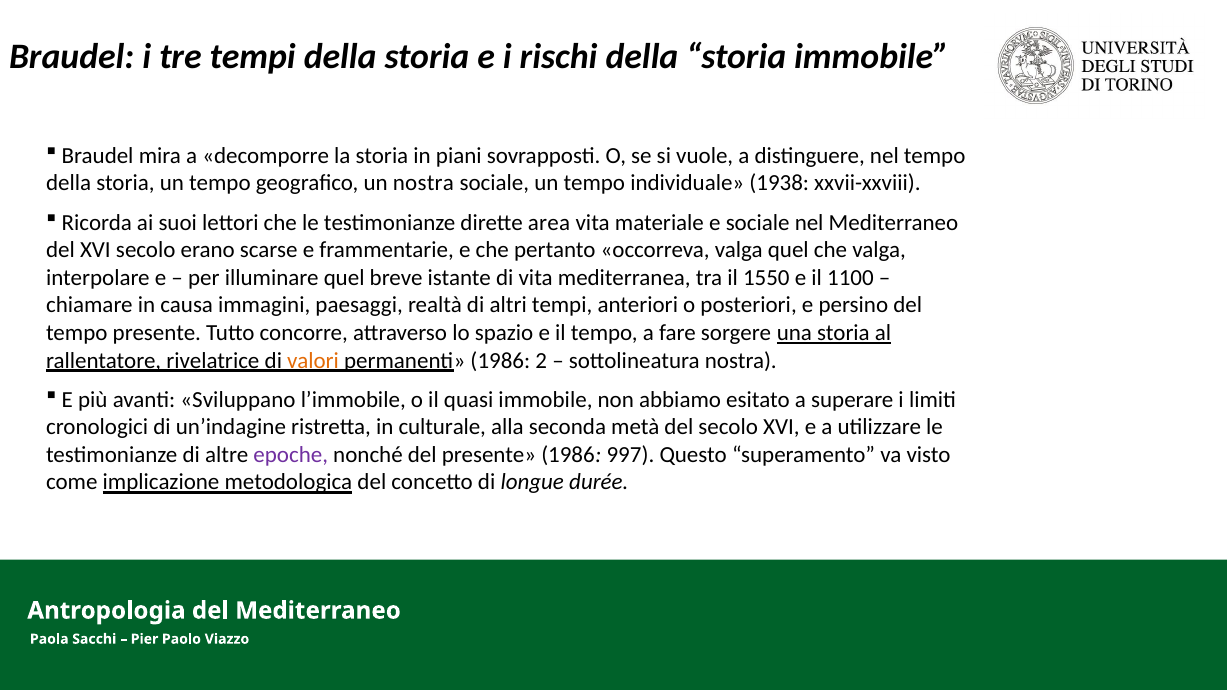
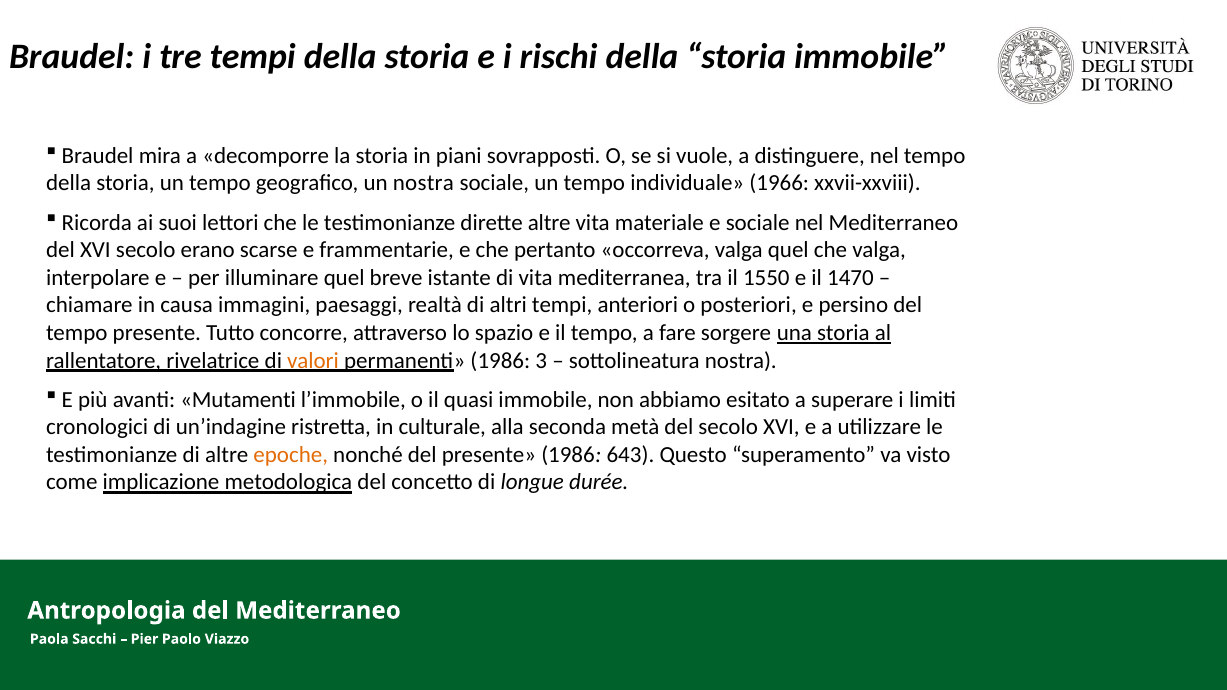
1938: 1938 -> 1966
dirette area: area -> altre
1100: 1100 -> 1470
2: 2 -> 3
Sviluppano: Sviluppano -> Mutamenti
epoche colour: purple -> orange
997: 997 -> 643
